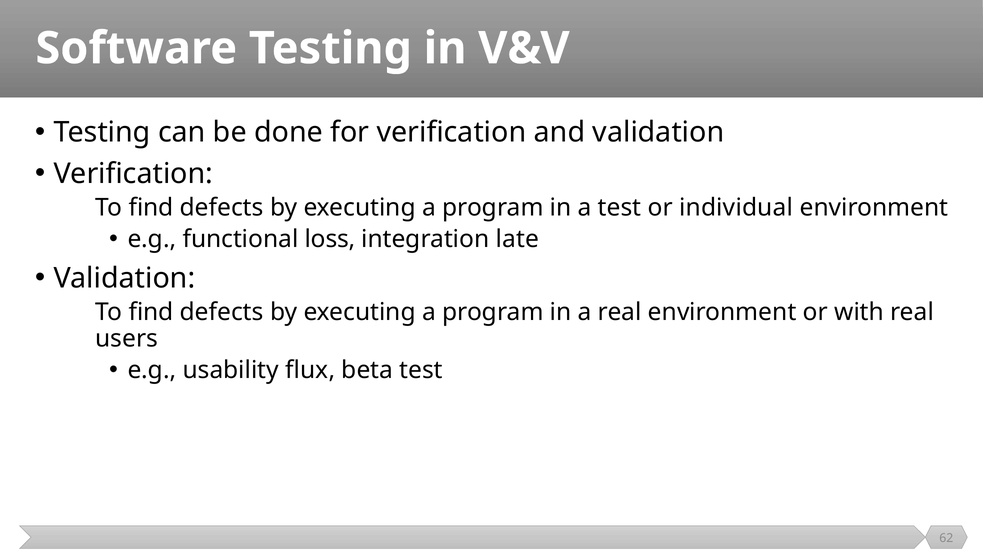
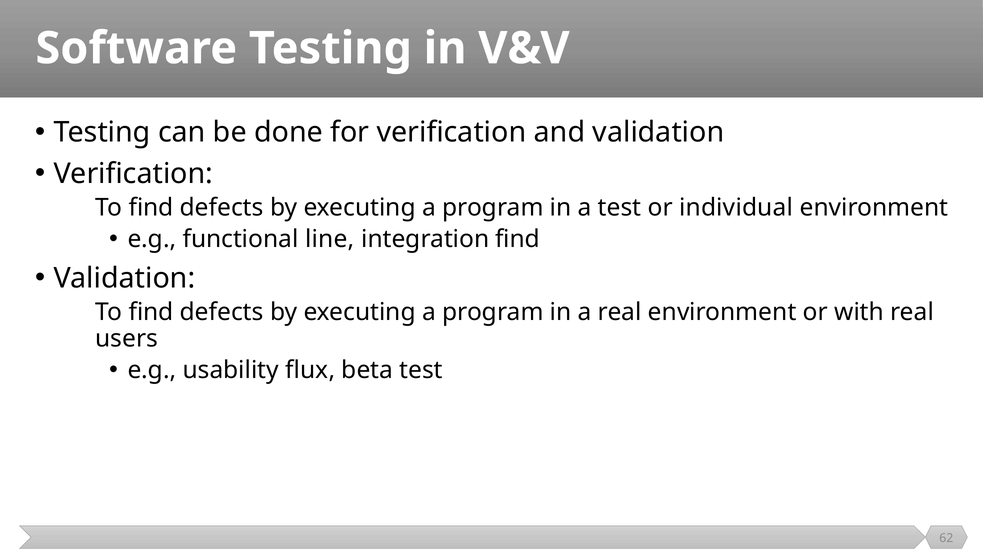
loss: loss -> line
integration late: late -> find
